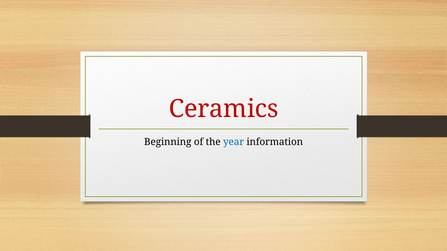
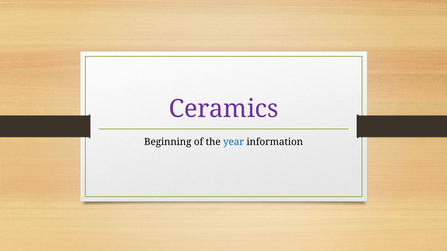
Ceramics colour: red -> purple
